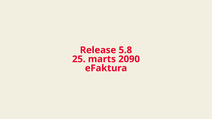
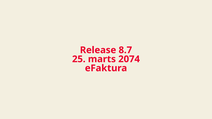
5.8: 5.8 -> 8.7
2090: 2090 -> 2074
